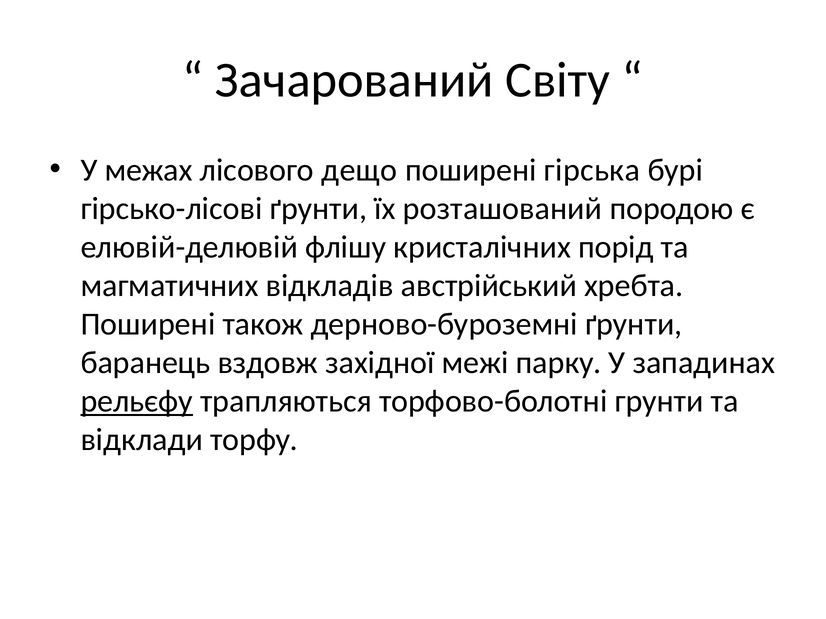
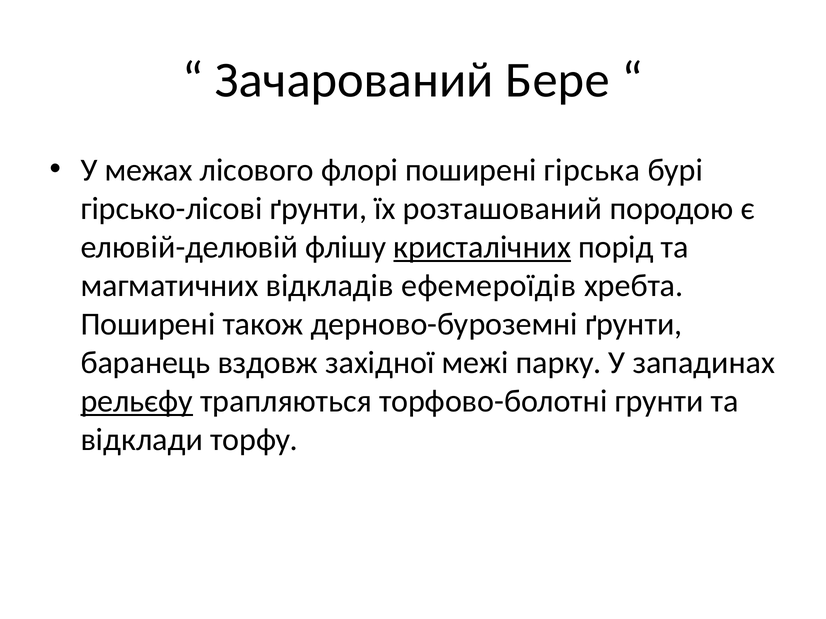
Світу: Світу -> Бере
дещо: дещо -> флорі
кристалічних underline: none -> present
австрійський: австрійський -> ефемероїдів
